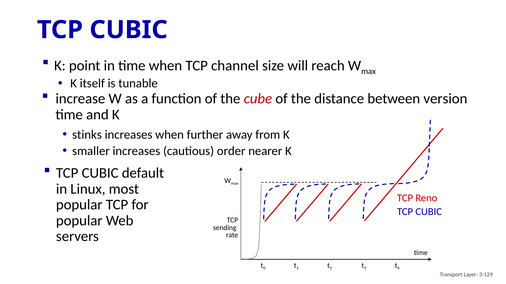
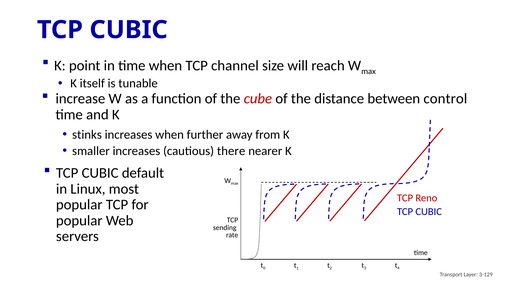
version: version -> control
order: order -> there
